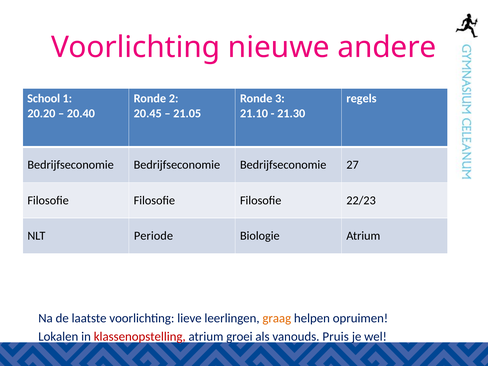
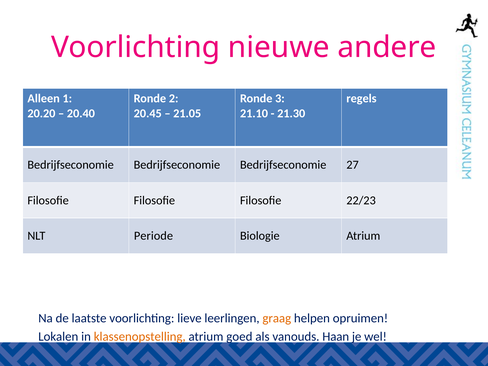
School: School -> Alleen
klassenopstelling colour: red -> orange
groei: groei -> goed
Pruis: Pruis -> Haan
